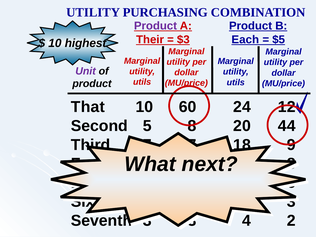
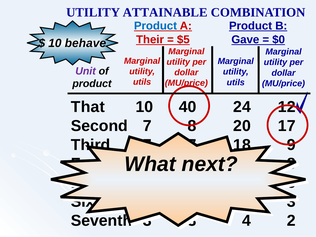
PURCHASING: PURCHASING -> ATTAINABLE
Product at (155, 26) colour: purple -> blue
$3: $3 -> $5
Each: Each -> Gave
$5: $5 -> $0
highest: highest -> behave
60: 60 -> 40
Second 5: 5 -> 7
44: 44 -> 17
